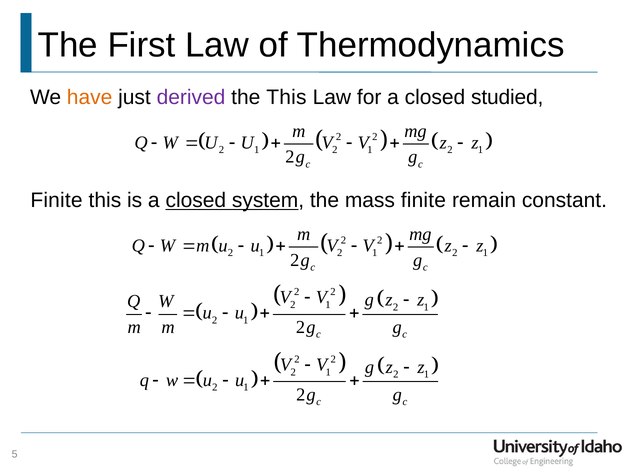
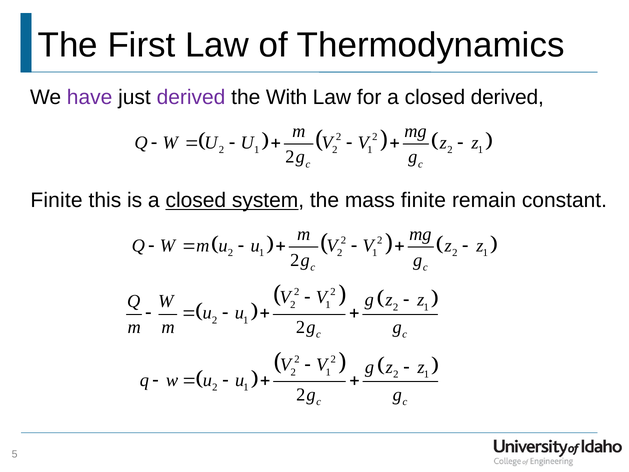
have colour: orange -> purple
the This: This -> With
closed studied: studied -> derived
